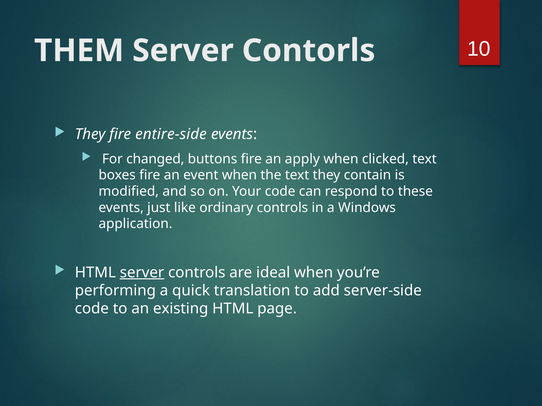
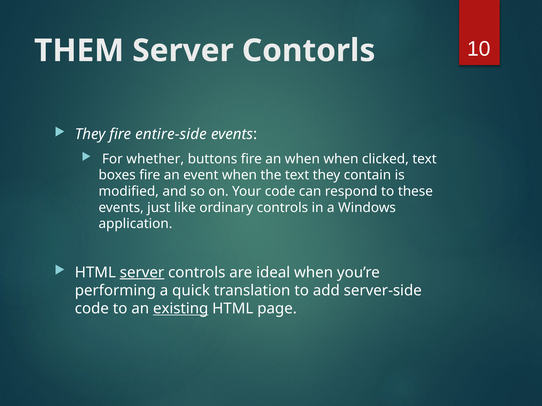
changed: changed -> whether
an apply: apply -> when
existing underline: none -> present
